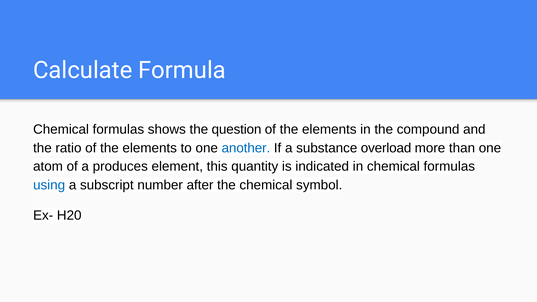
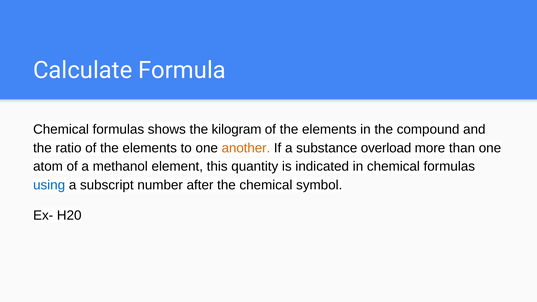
question: question -> kilogram
another colour: blue -> orange
produces: produces -> methanol
